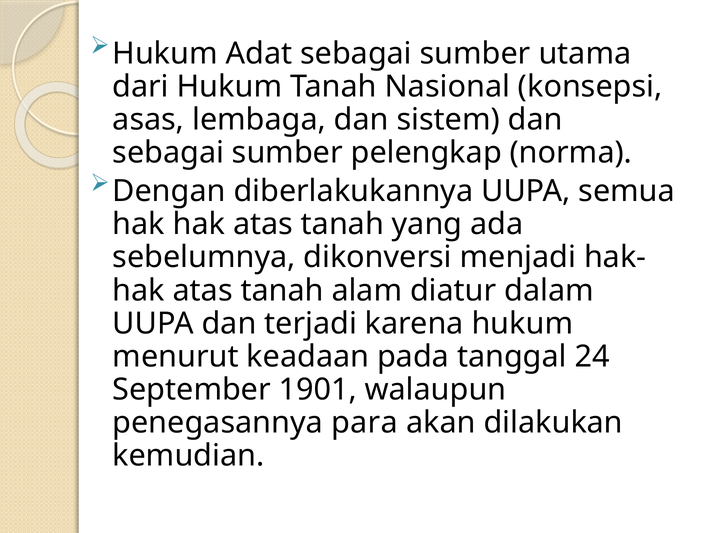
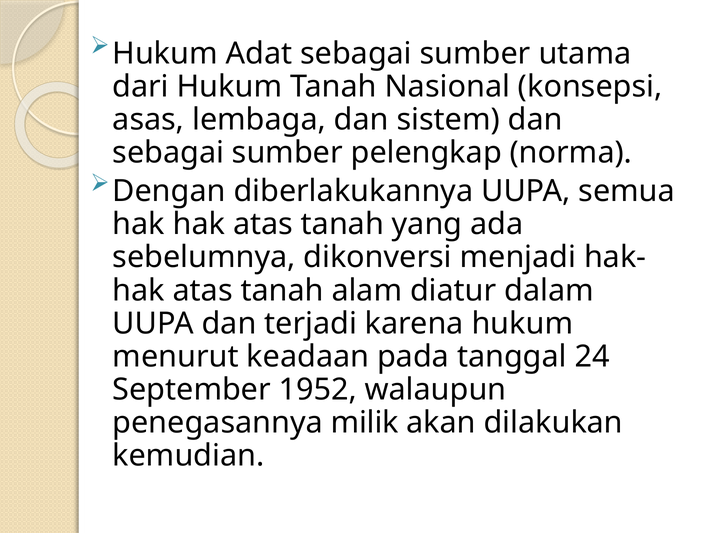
1901: 1901 -> 1952
para: para -> milik
